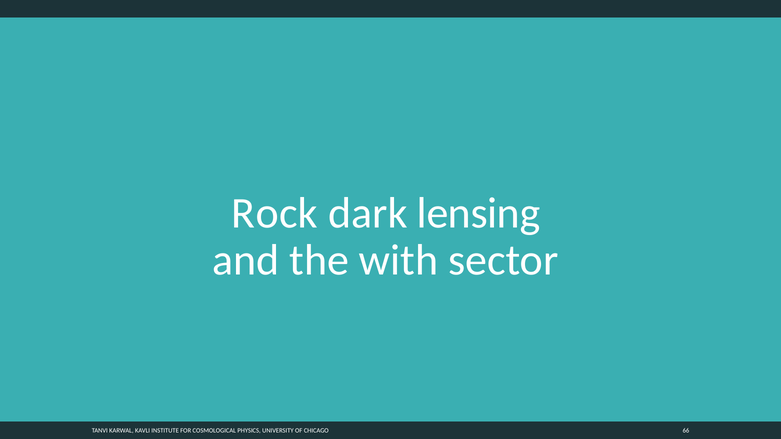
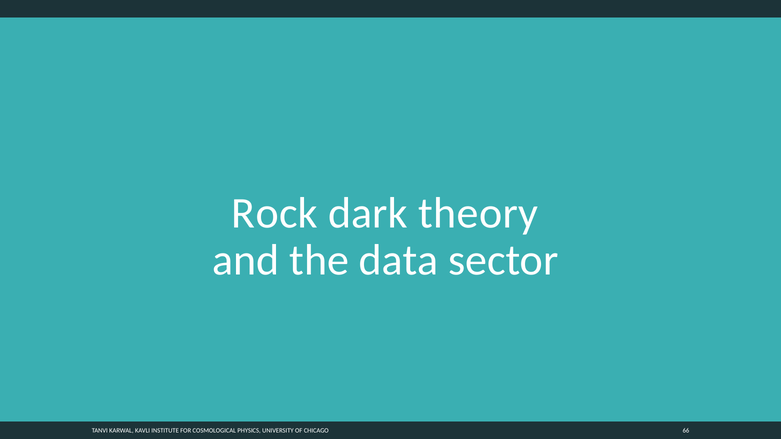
lensing: lensing -> theory
with: with -> data
